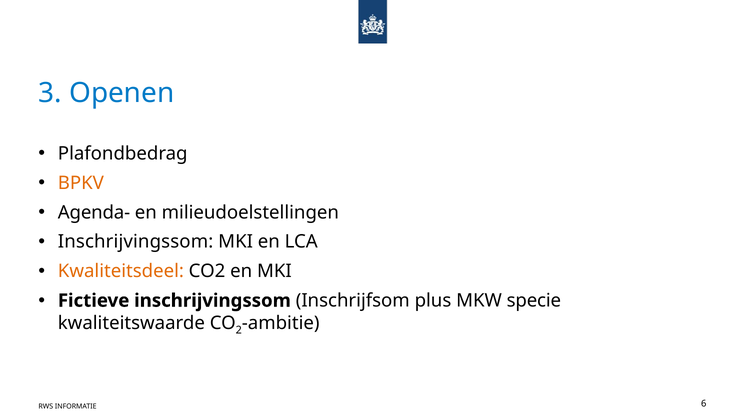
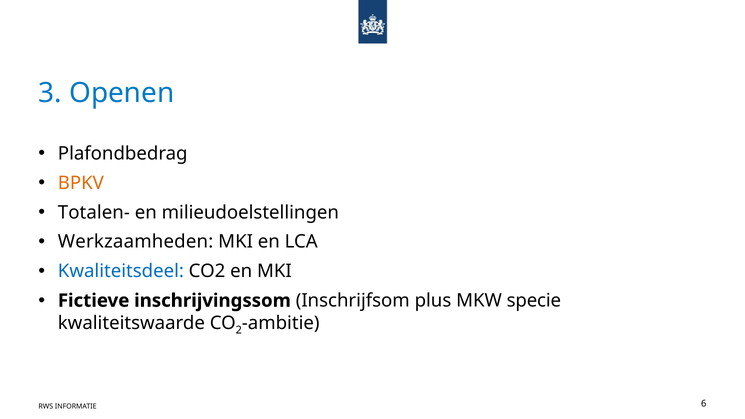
Agenda-: Agenda- -> Totalen-
Inschrijvingssom at (136, 242): Inschrijvingssom -> Werkzaamheden
Kwaliteitsdeel colour: orange -> blue
